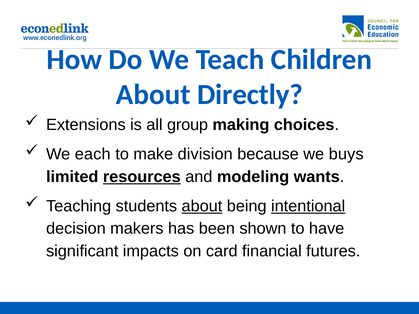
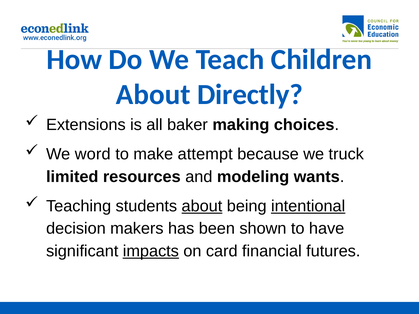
group: group -> baker
each: each -> word
division: division -> attempt
buys: buys -> truck
resources underline: present -> none
impacts underline: none -> present
